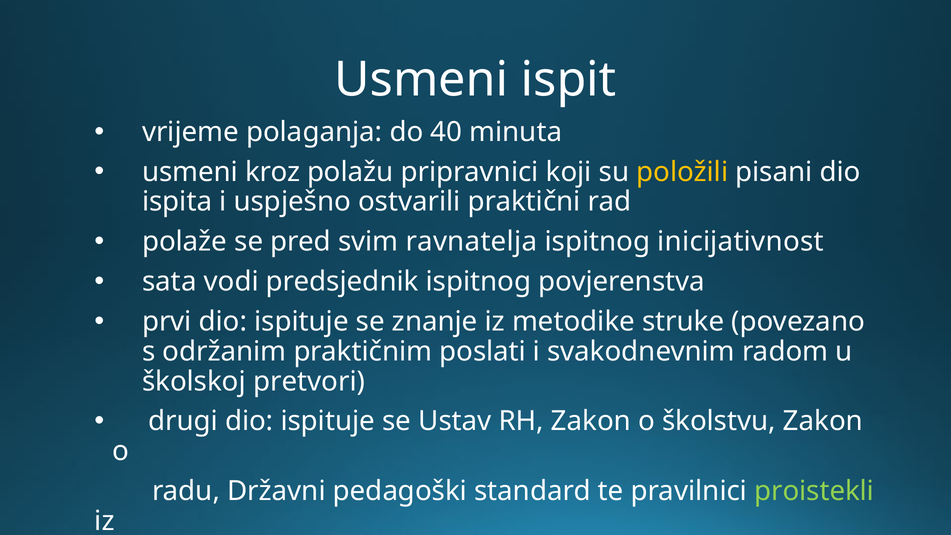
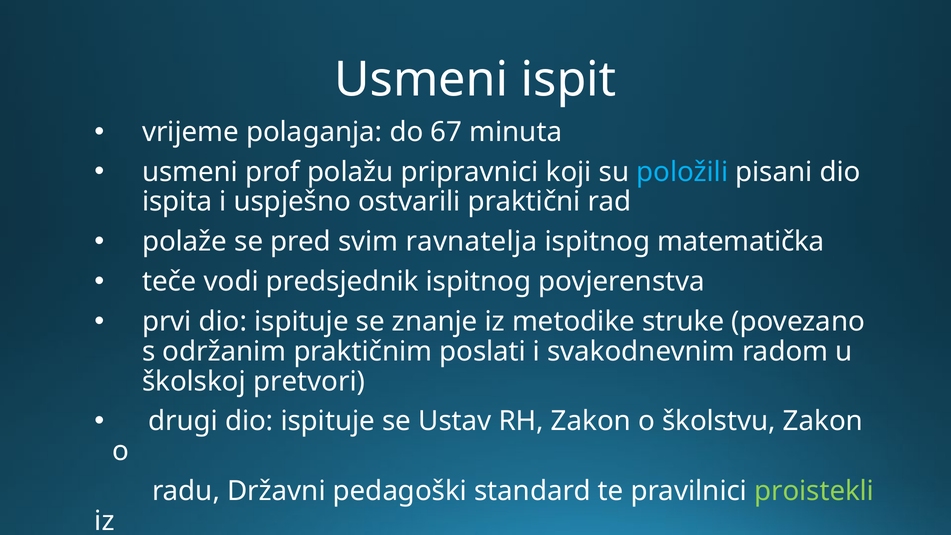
40: 40 -> 67
kroz: kroz -> prof
položili colour: yellow -> light blue
inicijativnost: inicijativnost -> matematička
sata: sata -> teče
